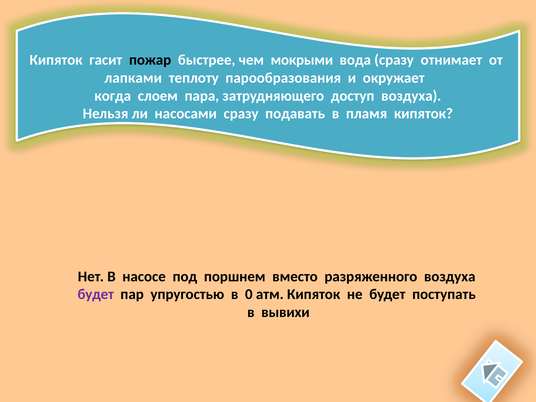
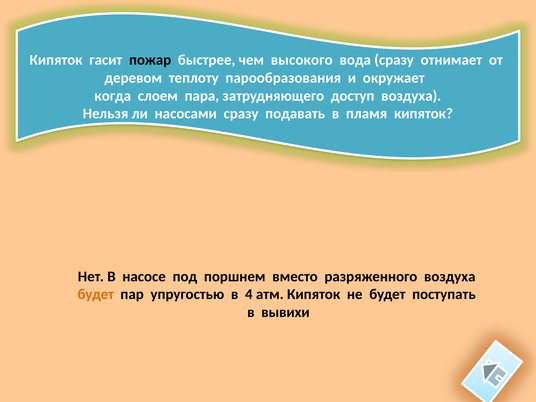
мокрыми: мокрыми -> высокого
лапками: лапками -> деревом
будет at (96, 294) colour: purple -> orange
0: 0 -> 4
